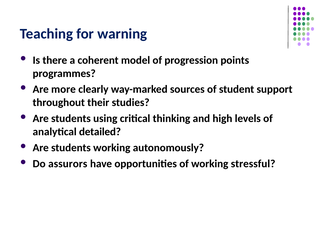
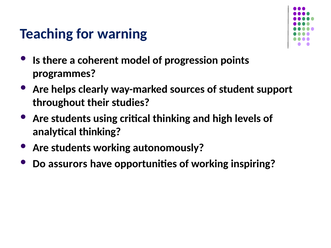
more: more -> helps
analytical detailed: detailed -> thinking
stressful: stressful -> inspiring
